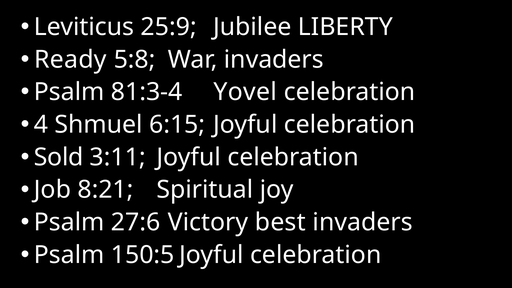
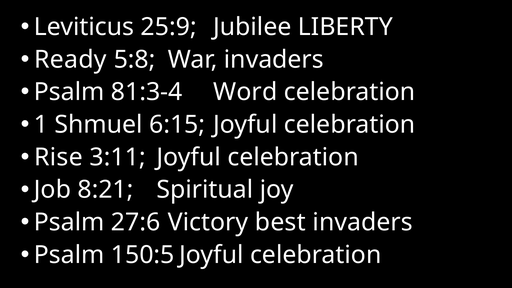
Yovel: Yovel -> Word
4: 4 -> 1
Sold: Sold -> Rise
